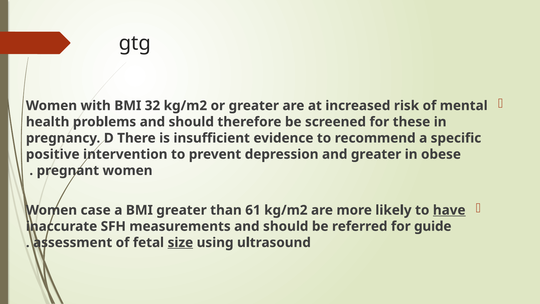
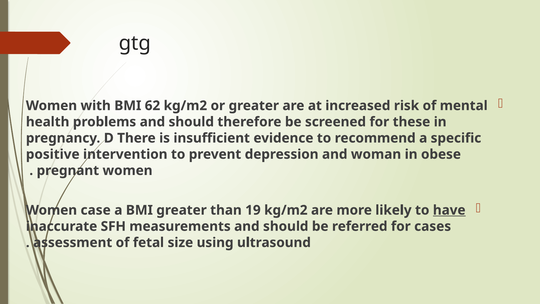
32: 32 -> 62
and greater: greater -> woman
61: 61 -> 19
guide: guide -> cases
size underline: present -> none
